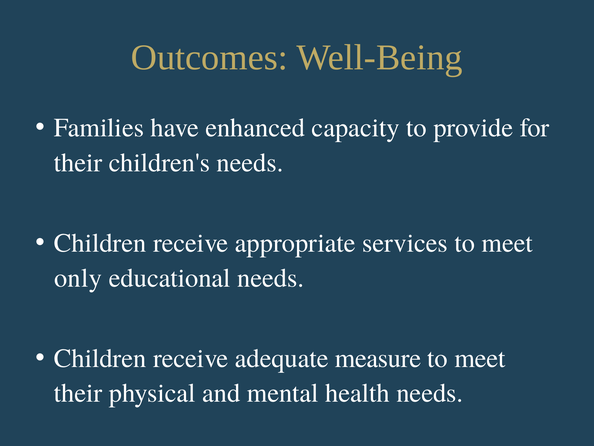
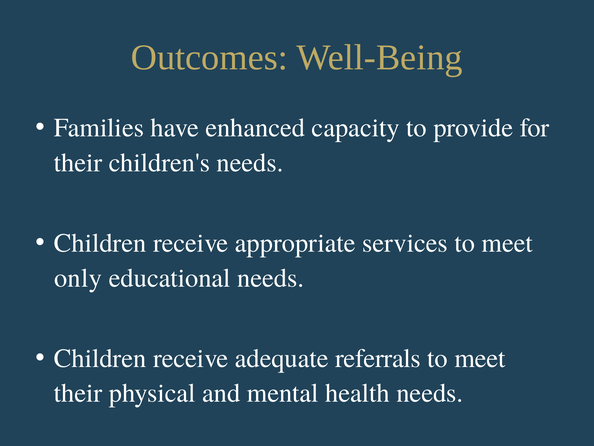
measure: measure -> referrals
